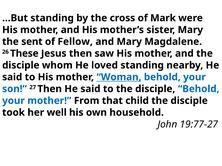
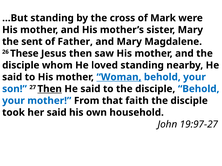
Fellow: Fellow -> Father
Then at (50, 89) underline: none -> present
child: child -> faith
her well: well -> said
19:77-27: 19:77-27 -> 19:97-27
